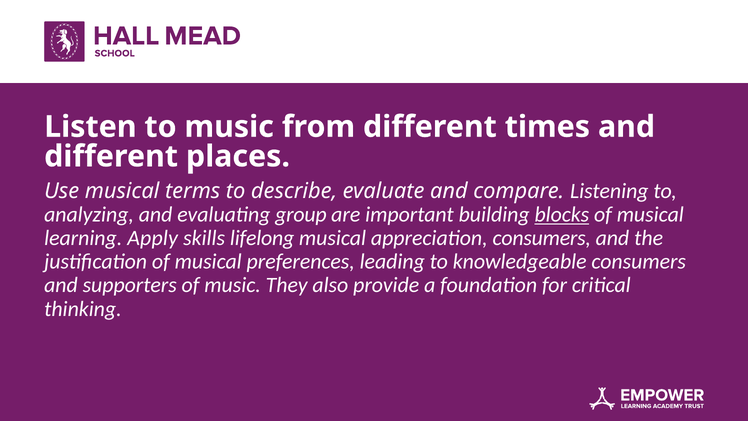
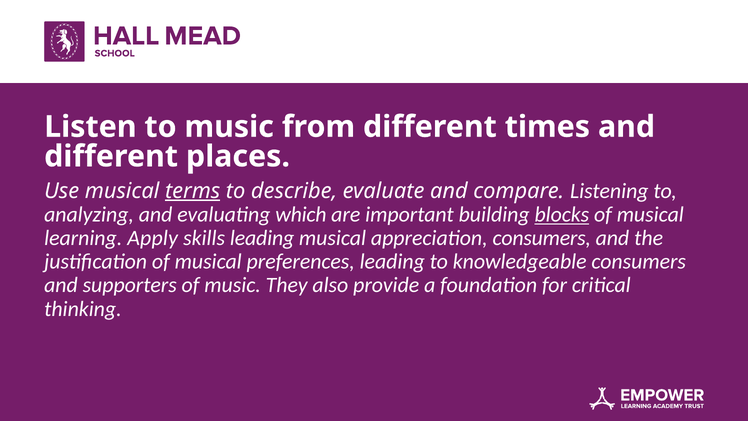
terms underline: none -> present
group: group -> which
skills lifelong: lifelong -> leading
